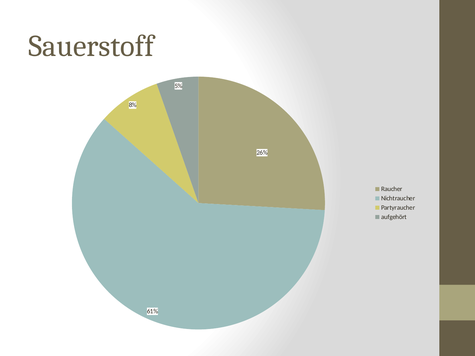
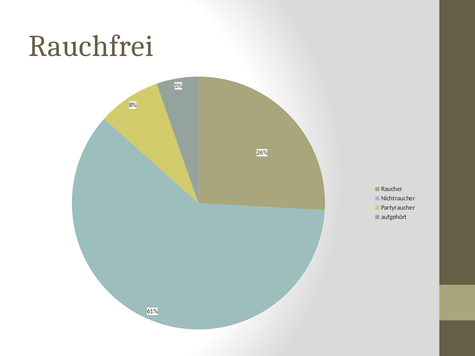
Sauerstoff: Sauerstoff -> Rauchfrei
